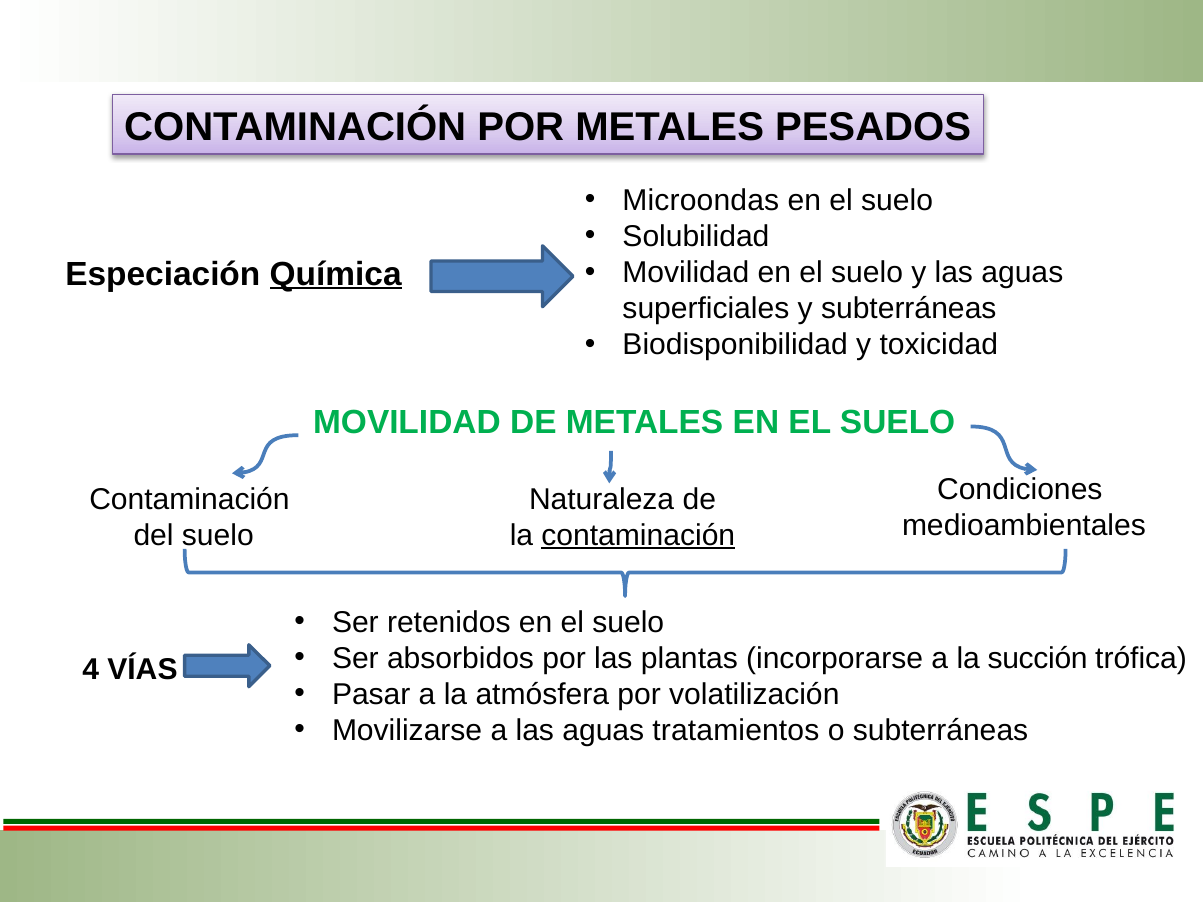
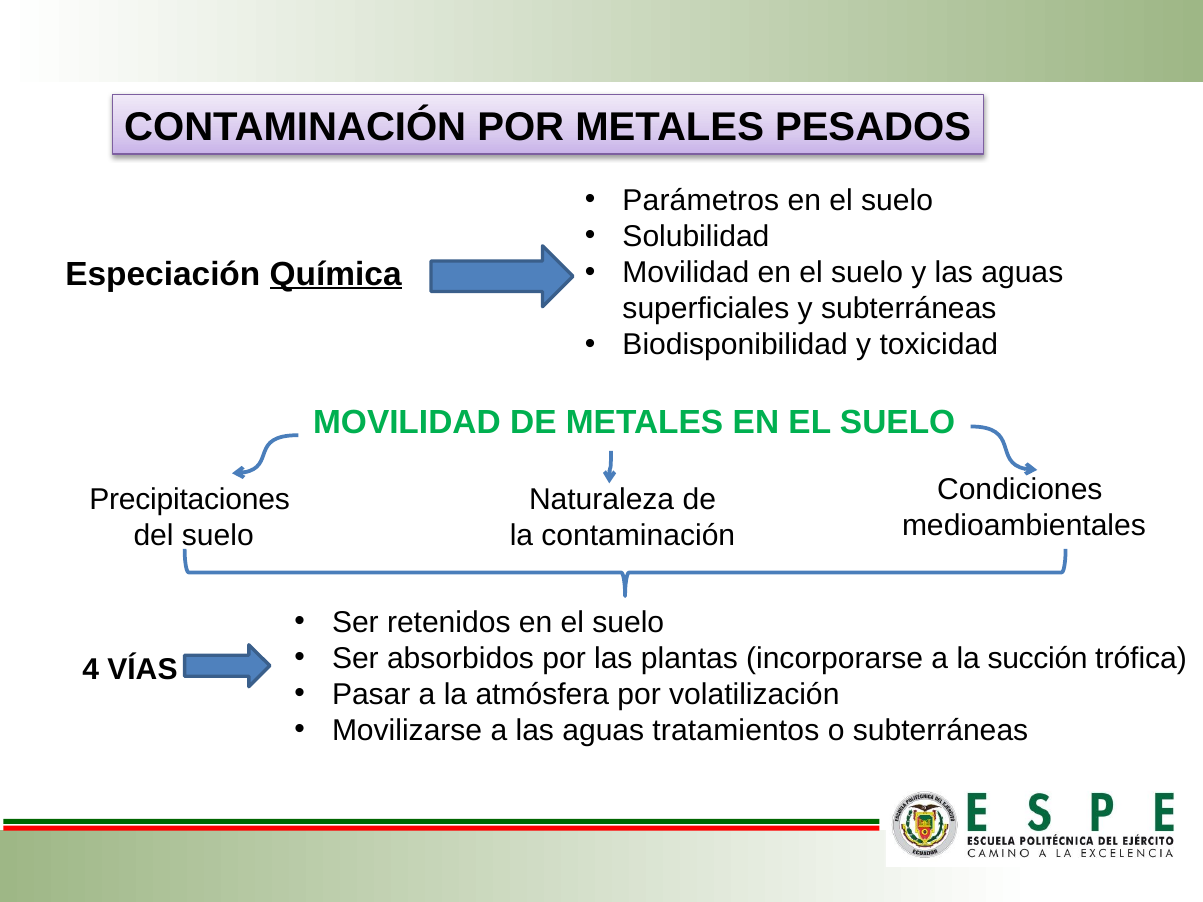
Microondas: Microondas -> Parámetros
Contaminación at (189, 499): Contaminación -> Precipitaciones
contaminación at (638, 535) underline: present -> none
